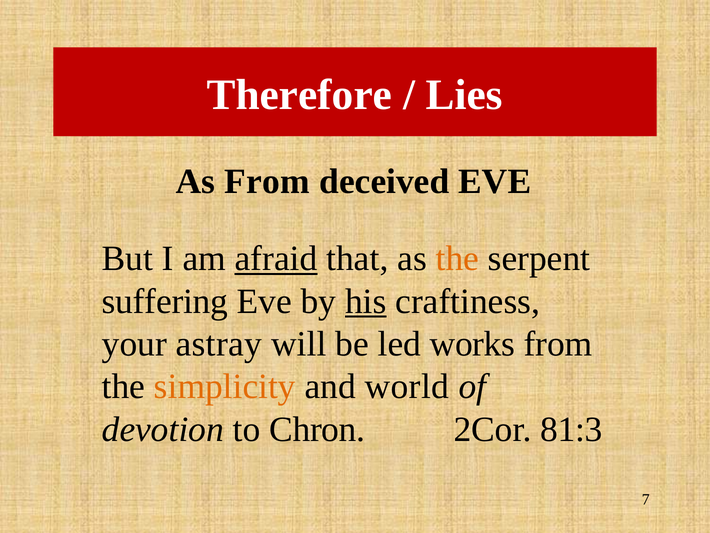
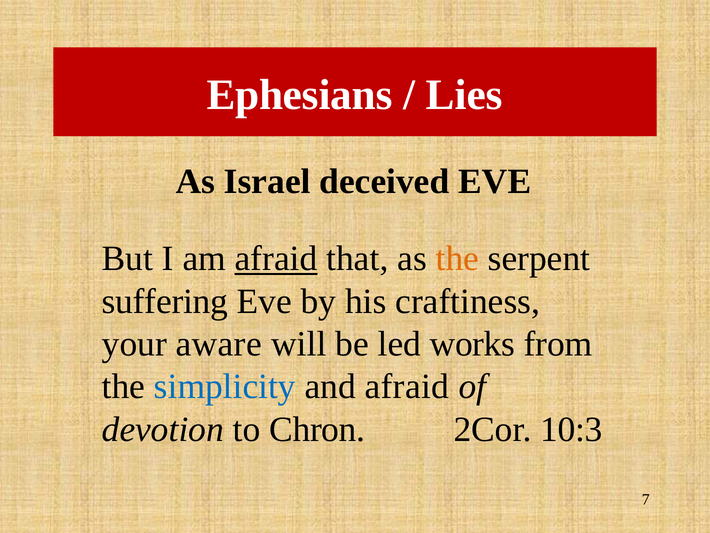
Therefore: Therefore -> Ephesians
As From: From -> Israel
his underline: present -> none
astray: astray -> aware
simplicity colour: orange -> blue
and world: world -> afraid
81:3: 81:3 -> 10:3
